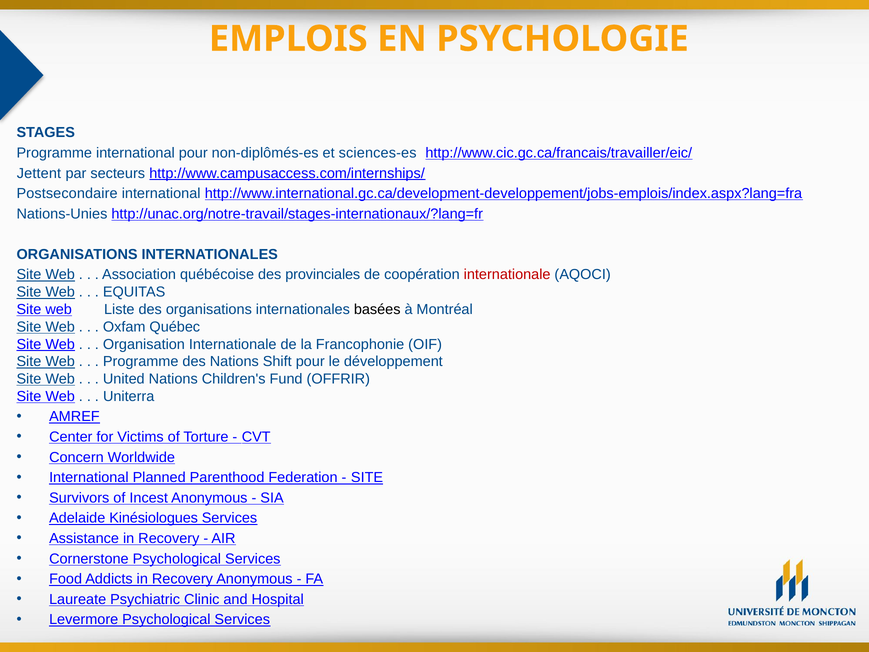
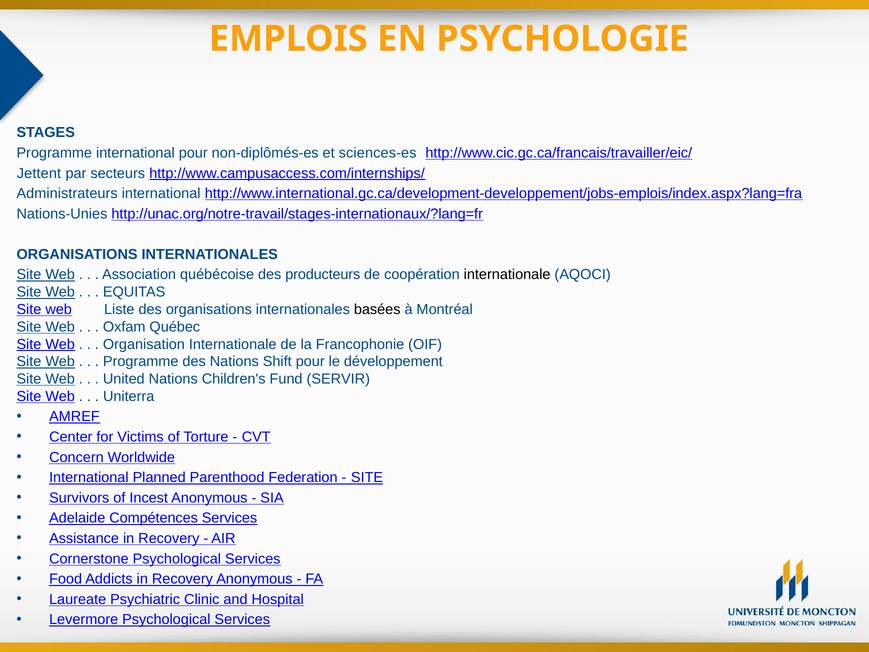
Postsecondaire: Postsecondaire -> Administrateurs
provinciales: provinciales -> producteurs
internationale at (507, 275) colour: red -> black
OFFRIR: OFFRIR -> SERVIR
Kinésiologues: Kinésiologues -> Compétences
